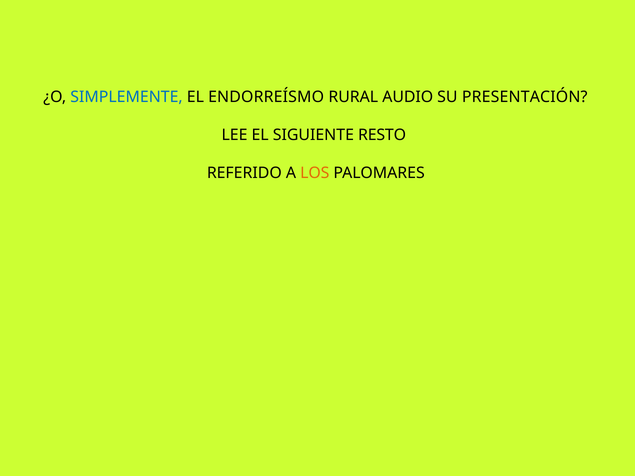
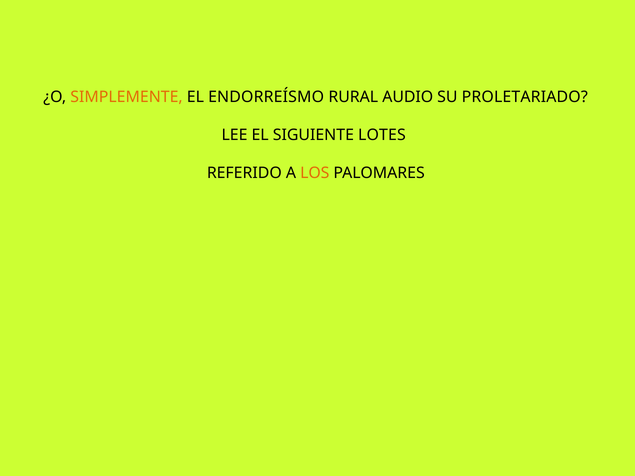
SIMPLEMENTE colour: blue -> orange
PRESENTACIÓN: PRESENTACIÓN -> PROLETARIADO
RESTO: RESTO -> LOTES
